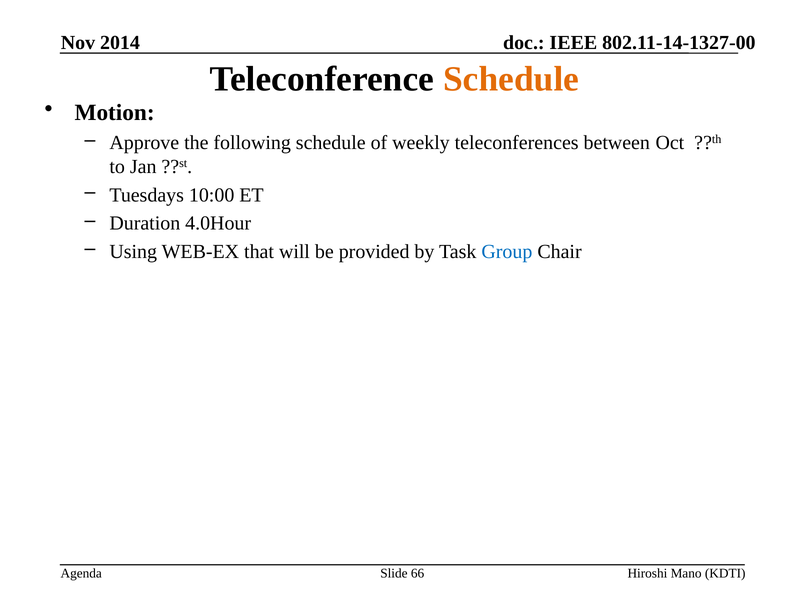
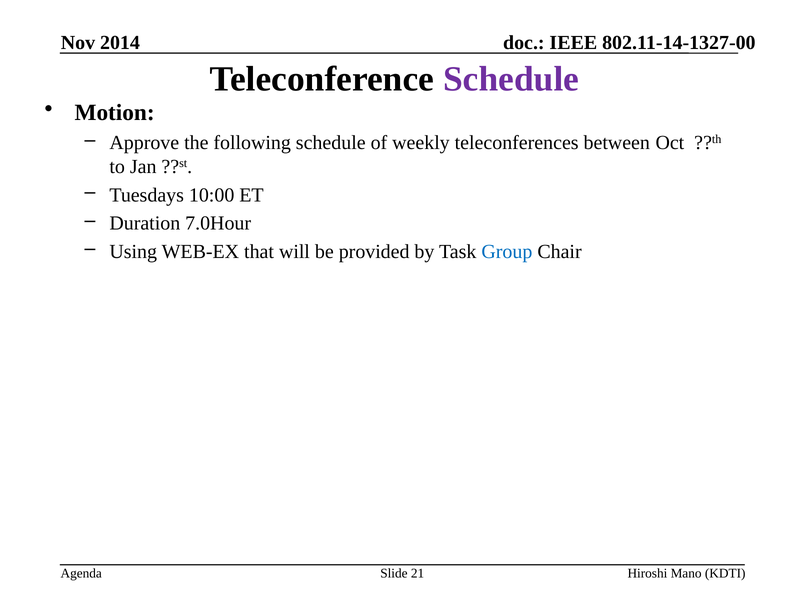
Schedule at (511, 79) colour: orange -> purple
4.0Hour: 4.0Hour -> 7.0Hour
66: 66 -> 21
